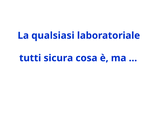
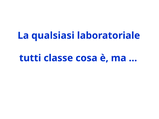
sicura: sicura -> classe
